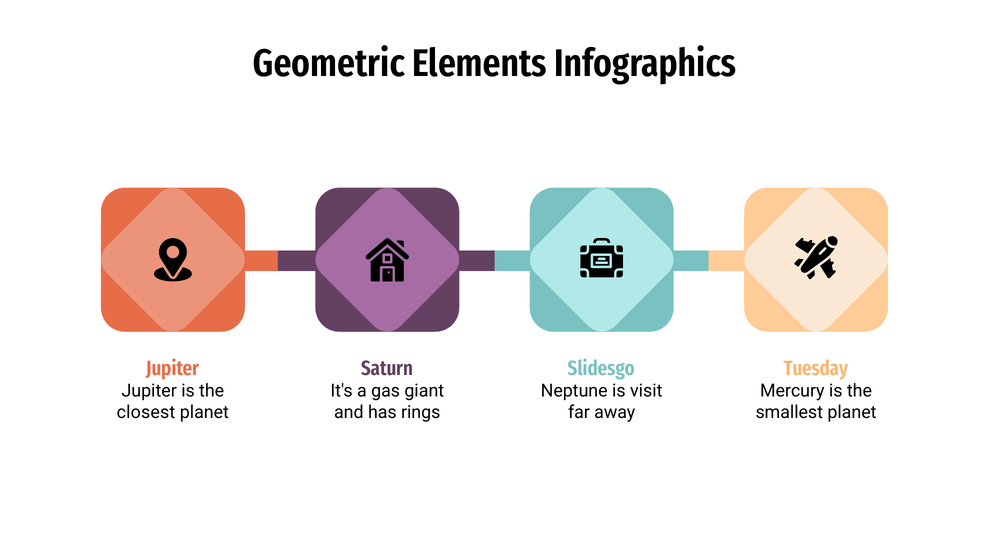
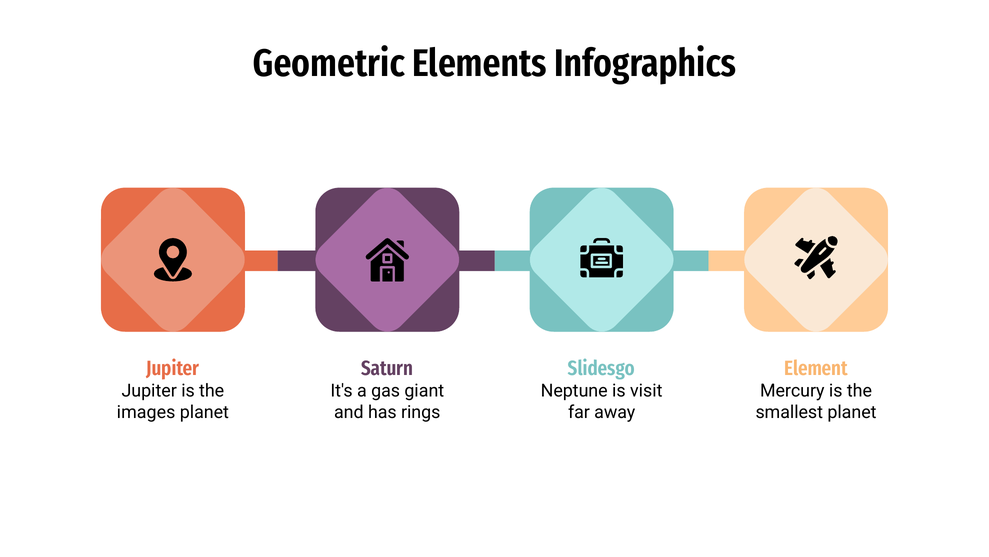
Tuesday: Tuesday -> Element
closest: closest -> images
